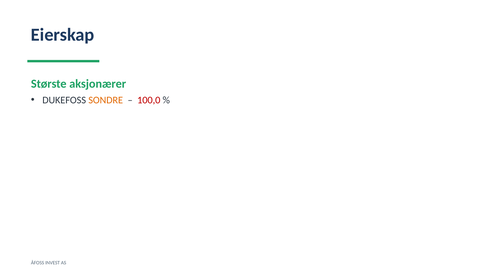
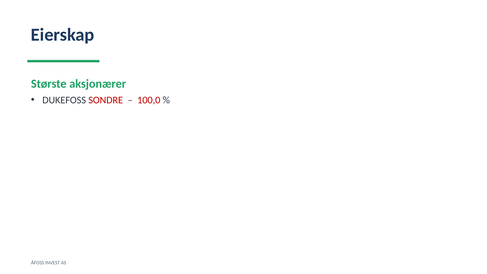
SONDRE colour: orange -> red
